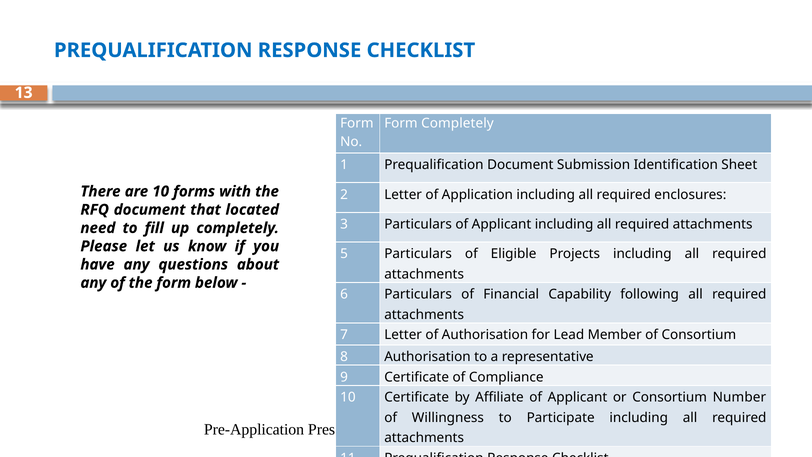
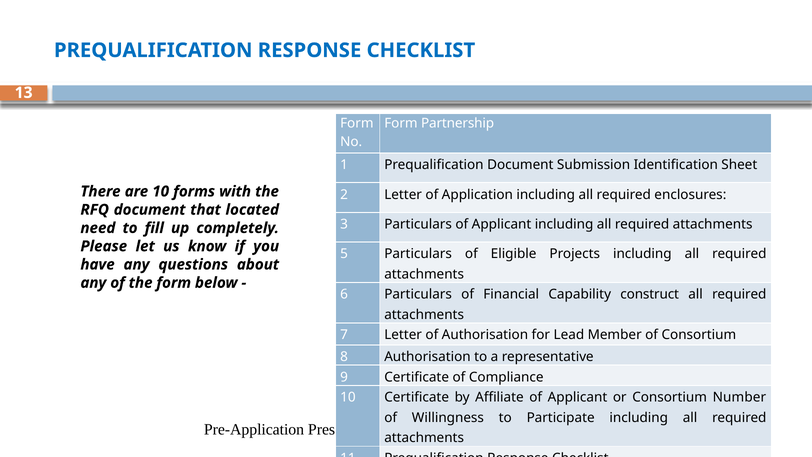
Form Completely: Completely -> Partnership
following: following -> construct
